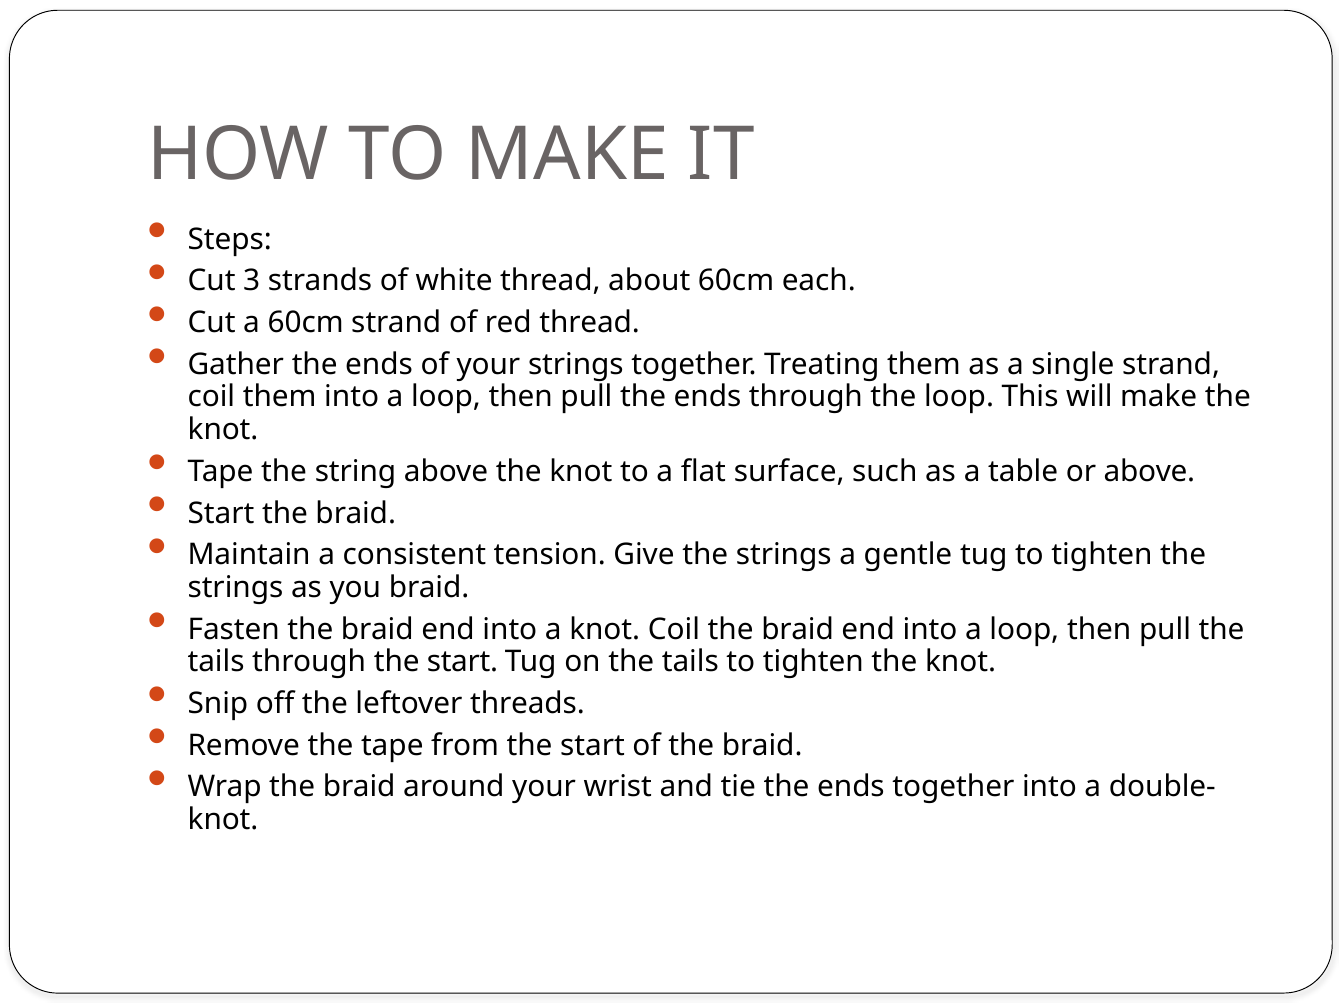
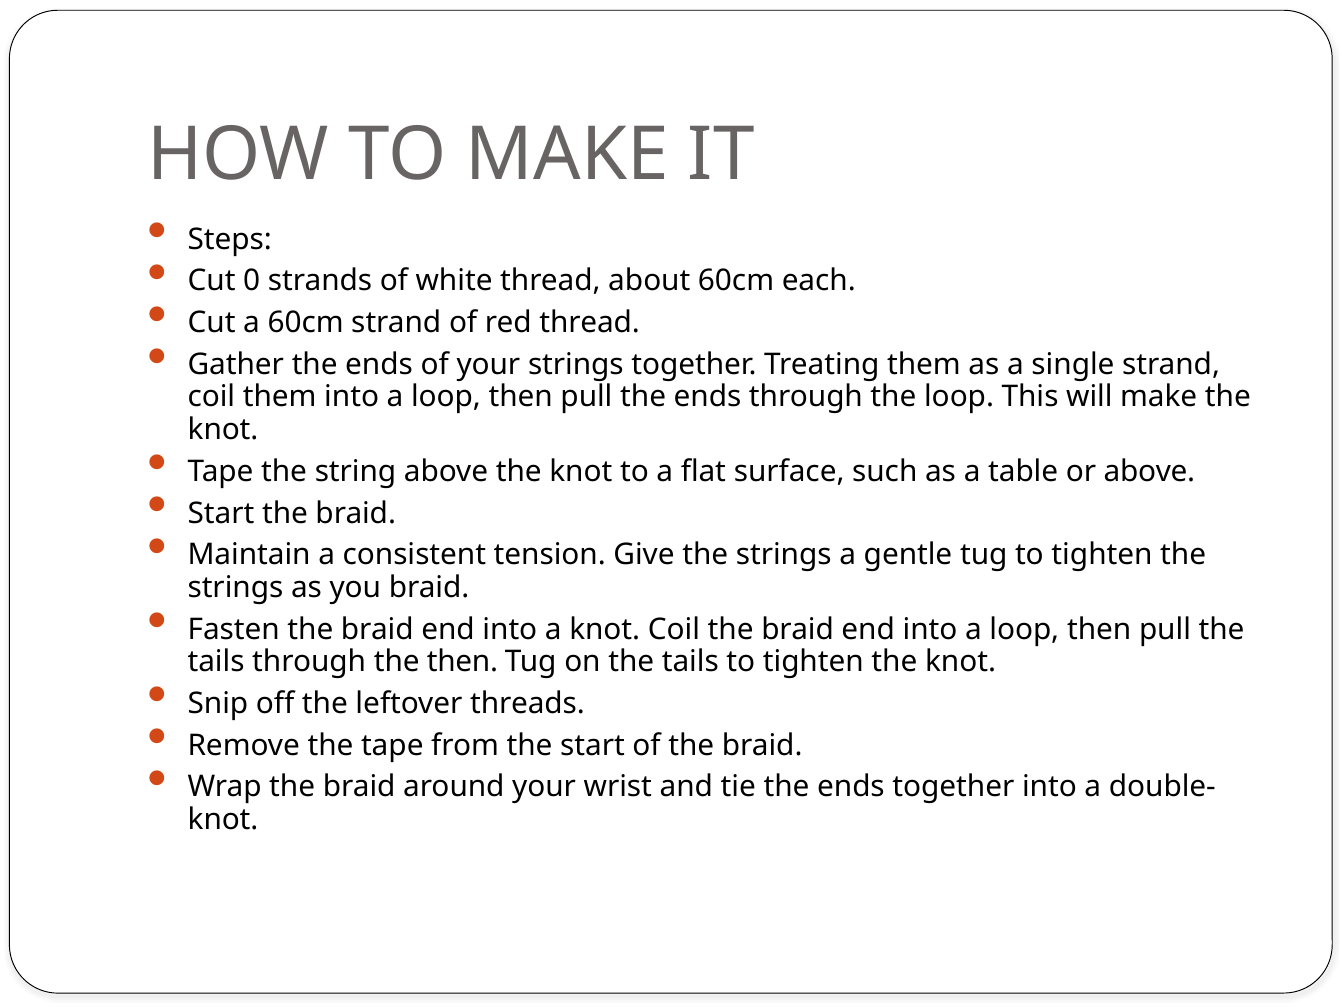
3: 3 -> 0
through the start: start -> then
